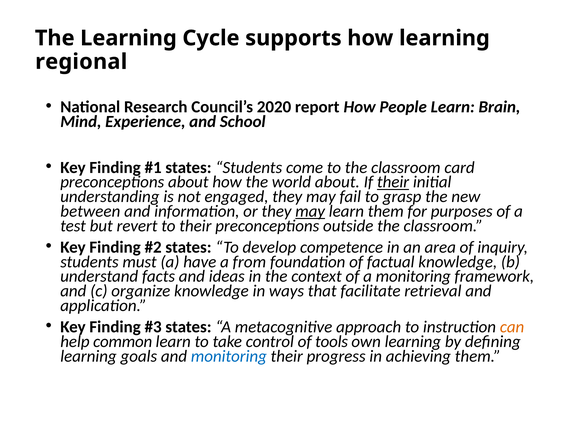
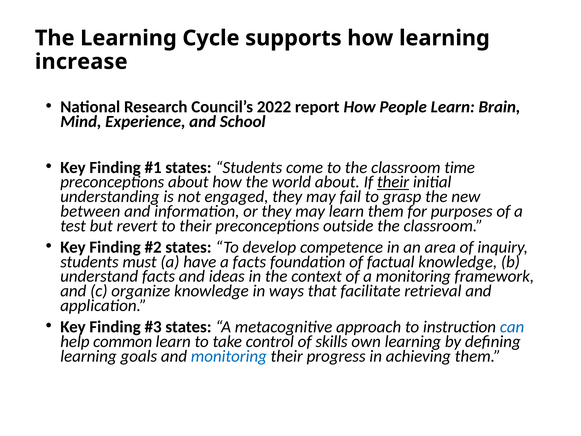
regional: regional -> increase
2020: 2020 -> 2022
card: card -> time
may at (310, 211) underline: present -> none
a from: from -> facts
can colour: orange -> blue
tools: tools -> skills
